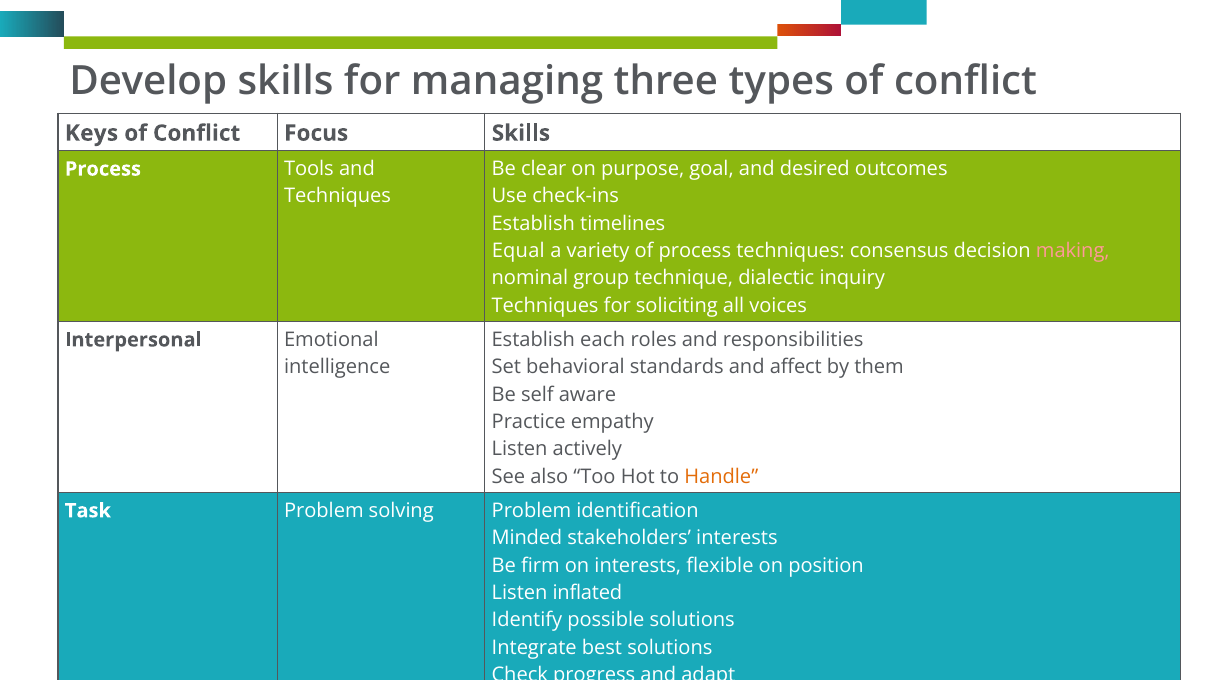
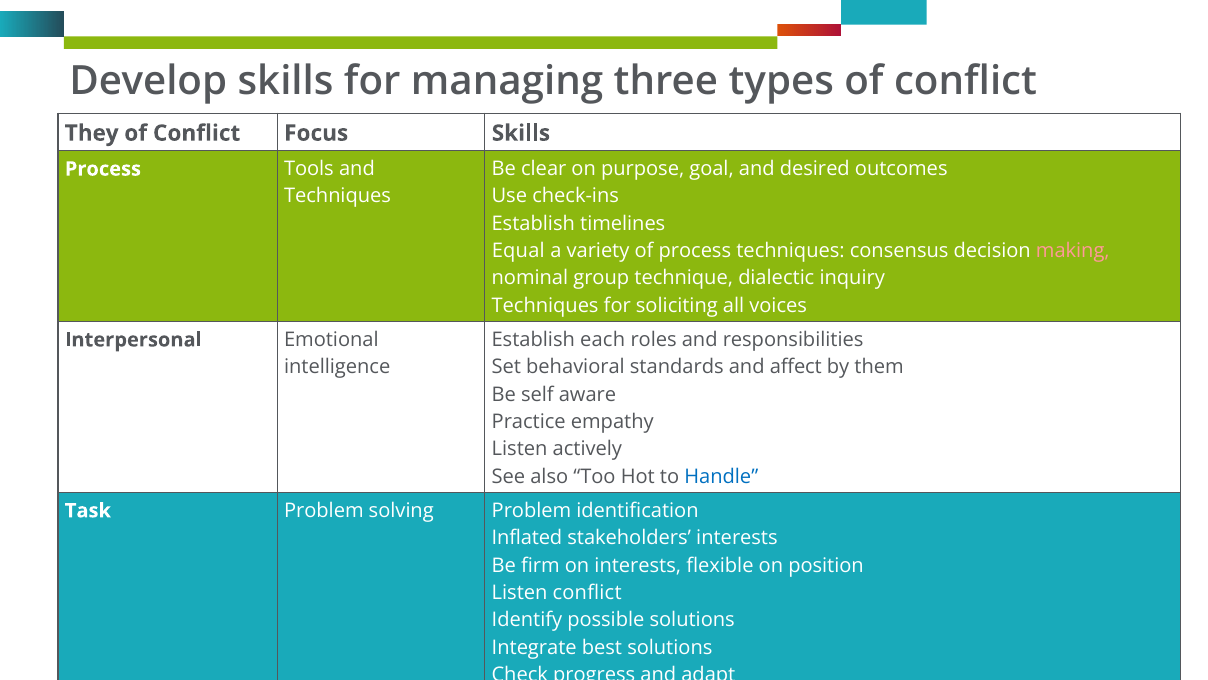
Keys: Keys -> They
Handle colour: orange -> blue
Minded: Minded -> Inflated
Listen inflated: inflated -> conflict
